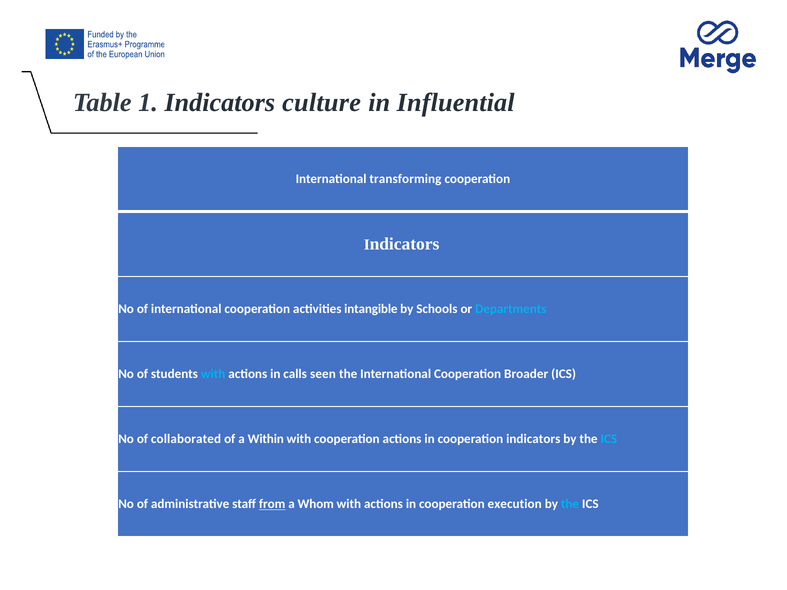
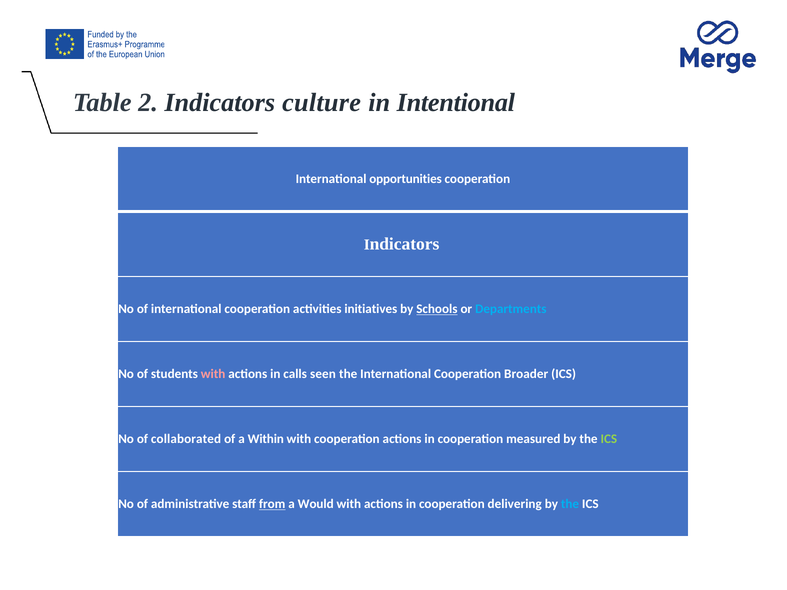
1: 1 -> 2
Influential: Influential -> Intentional
transforming: transforming -> opportunities
intangible: intangible -> initiatives
Schools underline: none -> present
with at (213, 374) colour: light blue -> pink
in cooperation indicators: indicators -> measured
ICS at (609, 439) colour: light blue -> light green
Whom: Whom -> Would
execution: execution -> delivering
